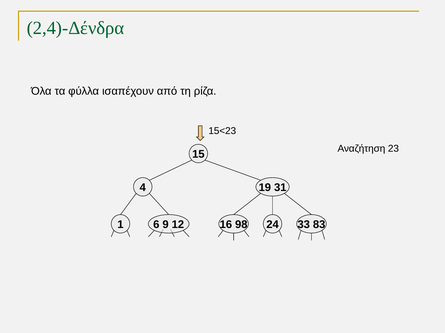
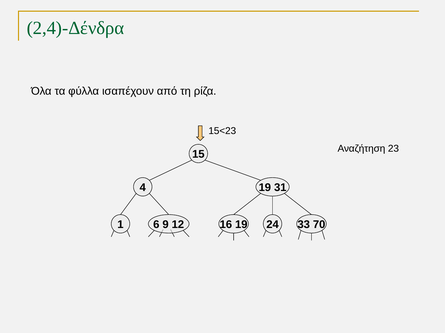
16 98: 98 -> 19
83: 83 -> 70
